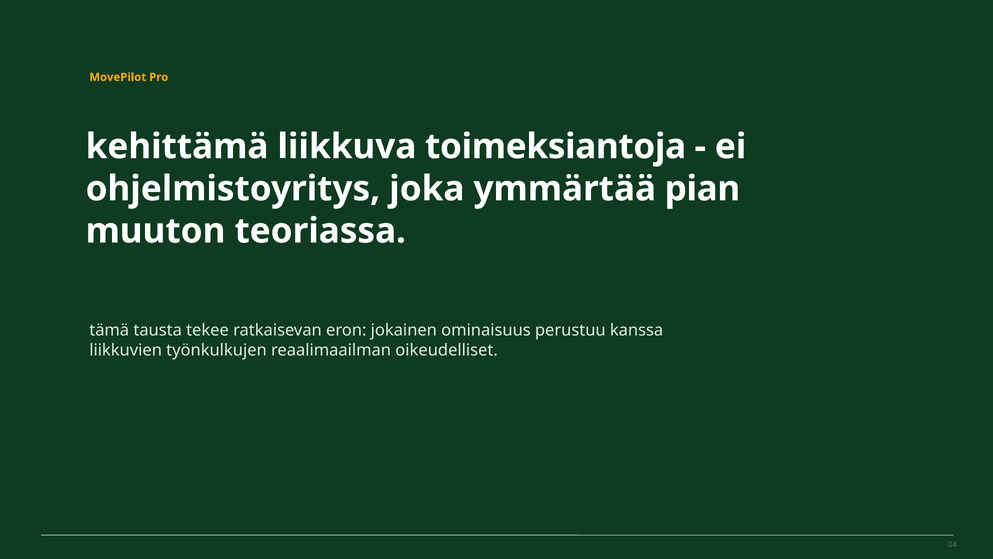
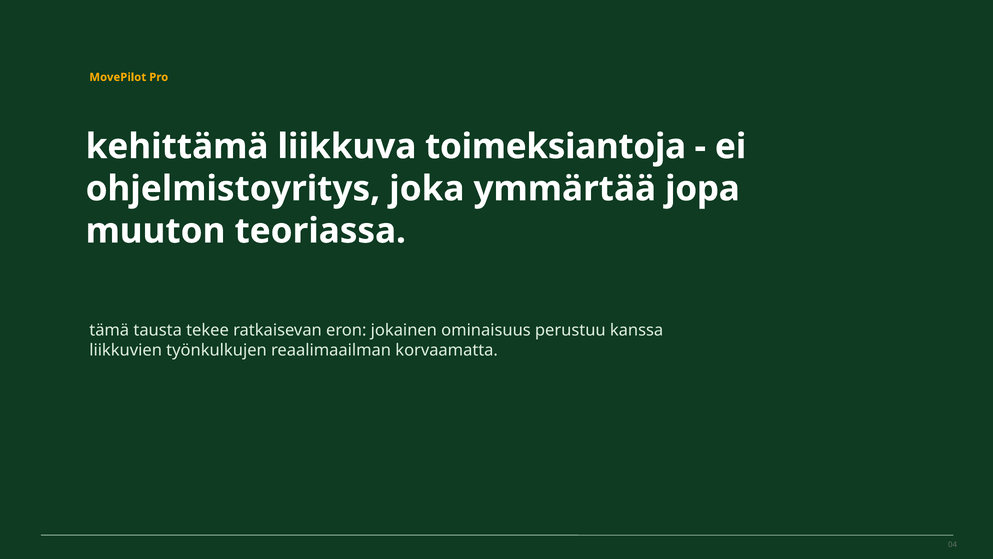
pian: pian -> jopa
oikeudelliset: oikeudelliset -> korvaamatta
